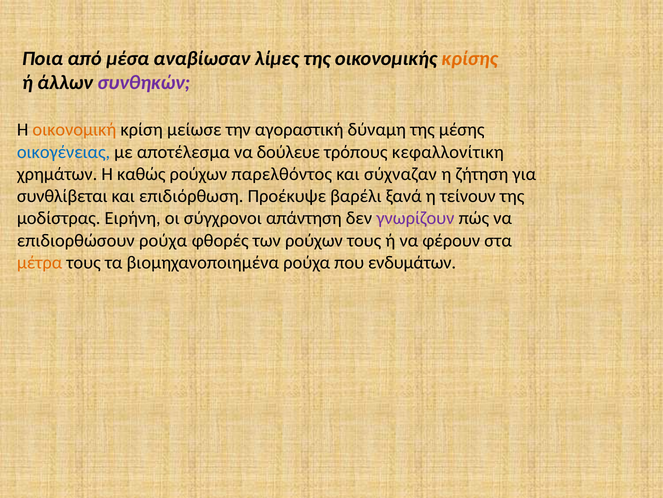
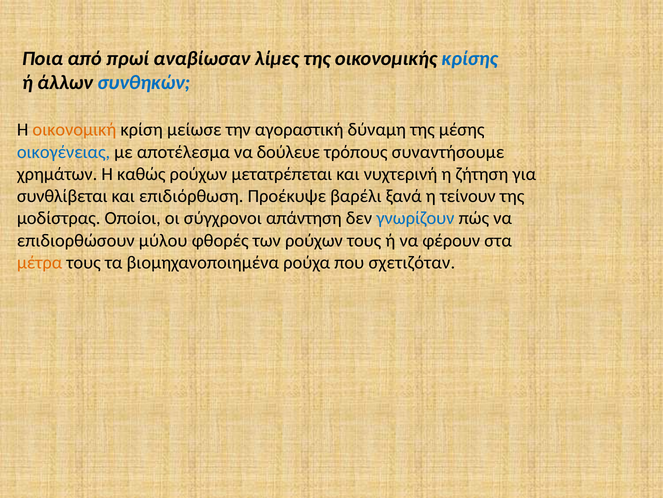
μέσα: μέσα -> πρωί
κρίσης colour: orange -> blue
συνθηκών colour: purple -> blue
κεφαλλονίτικη: κεφαλλονίτικη -> συναντήσουμε
παρελθόντος: παρελθόντος -> μετατρέπεται
σύχναζαν: σύχναζαν -> νυχτερινή
Ειρήνη: Ειρήνη -> Οποίοι
γνωρίζουν colour: purple -> blue
επιδιορθώσουν ρούχα: ρούχα -> μύλου
ενδυμάτων: ενδυμάτων -> σχετιζόταν
